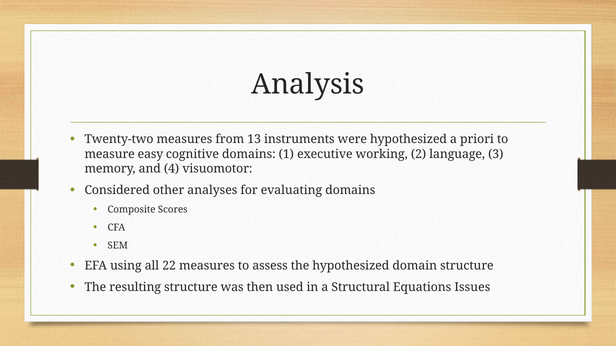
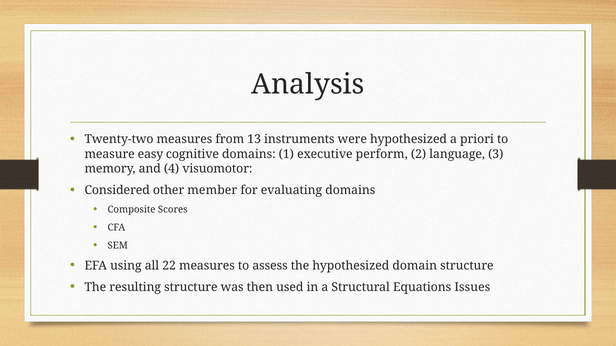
working: working -> perform
analyses: analyses -> member
